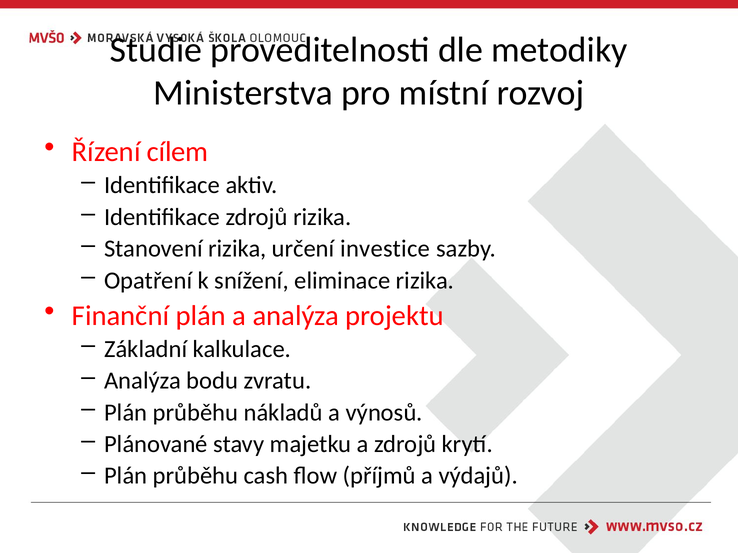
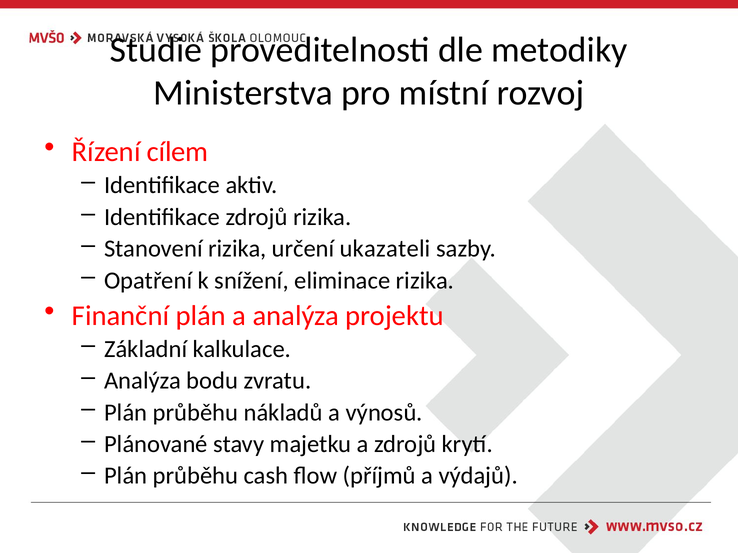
investice: investice -> ukazateli
